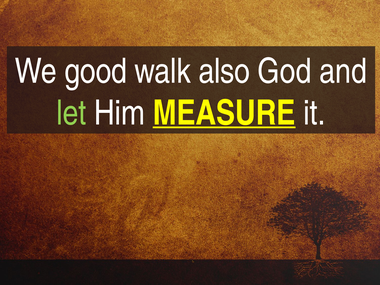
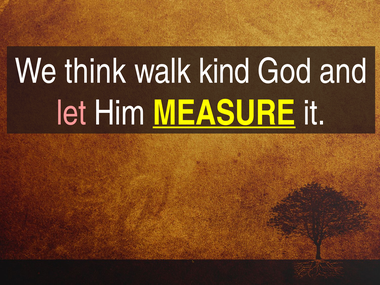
good: good -> think
also: also -> kind
let colour: light green -> pink
